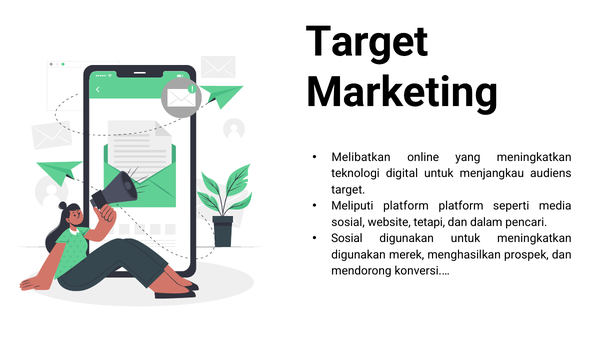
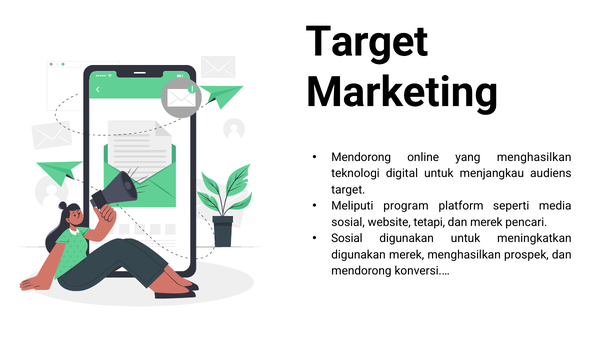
Melibatkan at (361, 157): Melibatkan -> Mendorong
yang meningkatkan: meningkatkan -> menghasilkan
Meliputi platform: platform -> program
dan dalam: dalam -> merek
